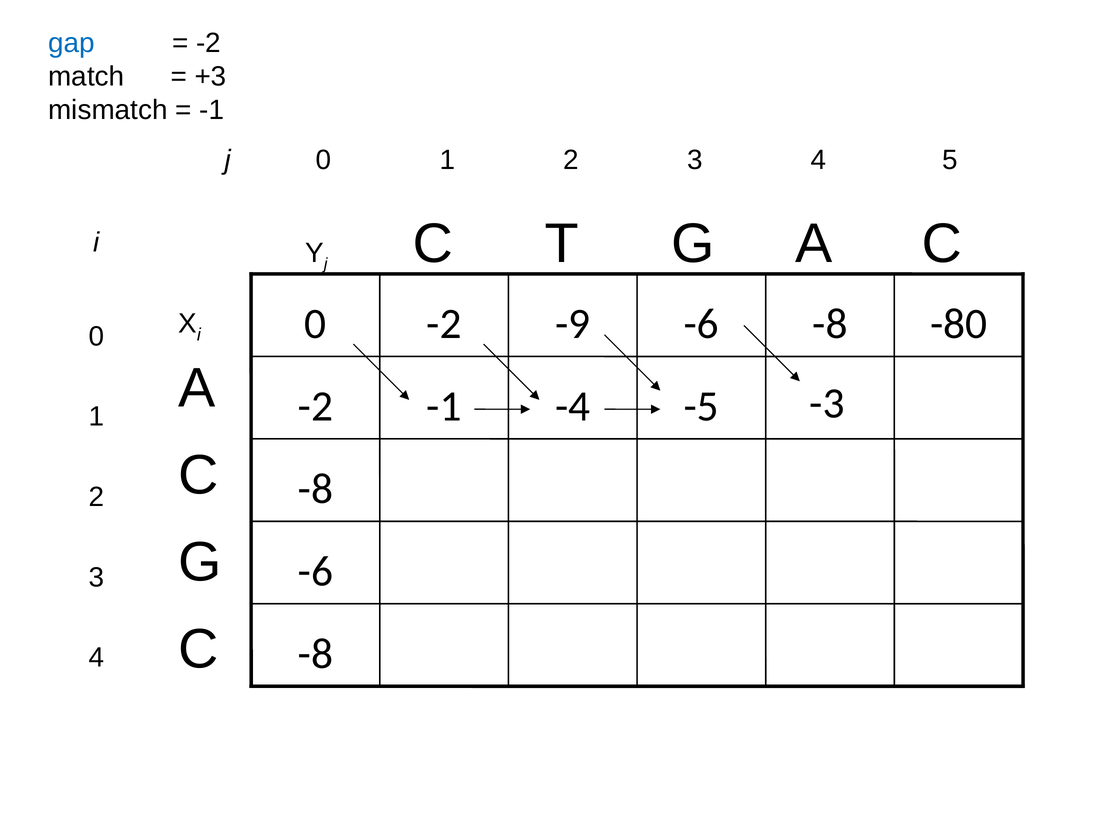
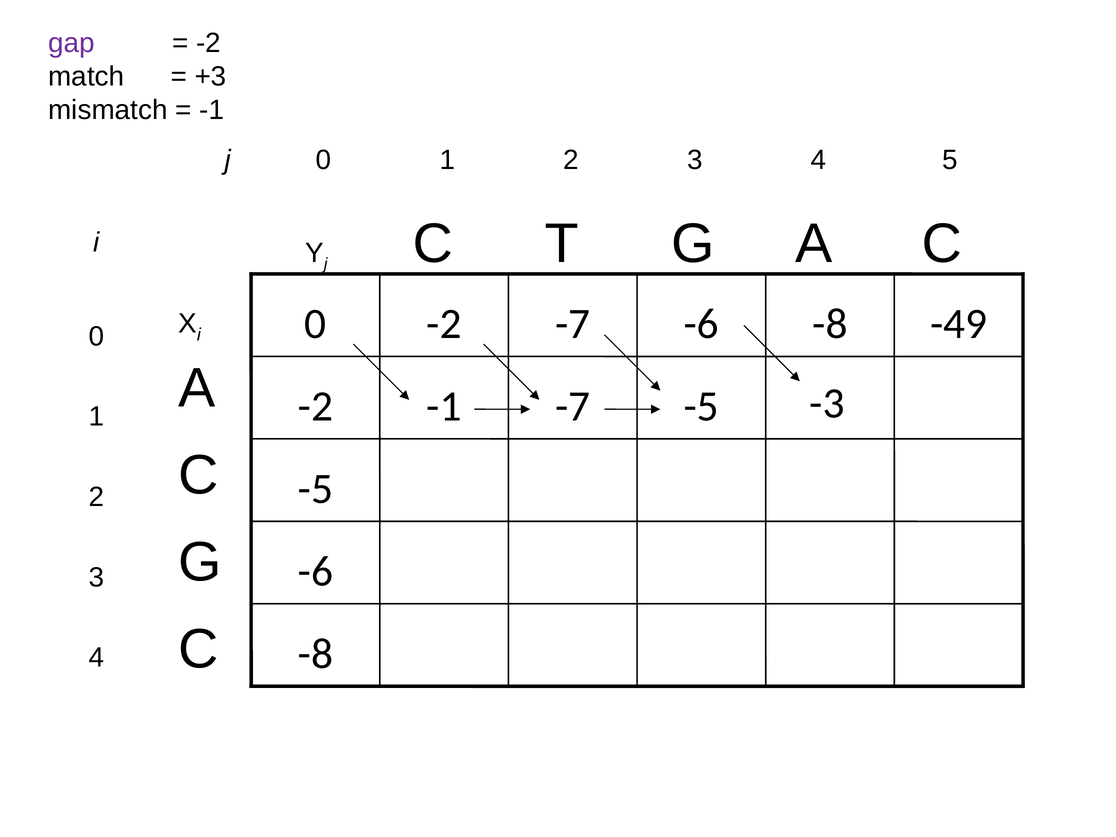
gap colour: blue -> purple
-9 at (573, 324): -9 -> -7
-80: -80 -> -49
-4 at (573, 407): -4 -> -7
-8 at (315, 489): -8 -> -5
